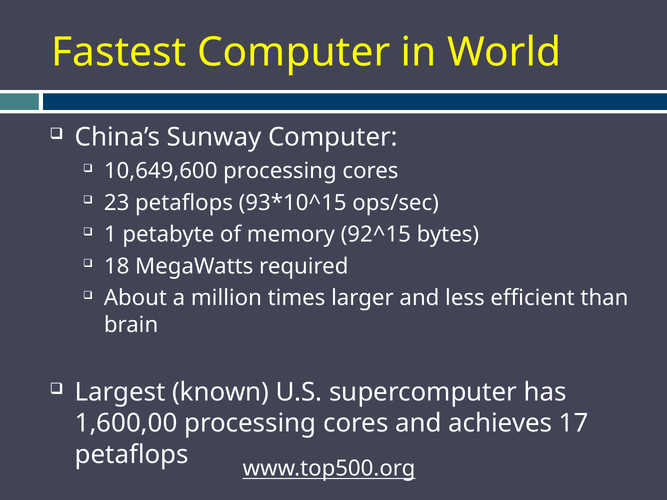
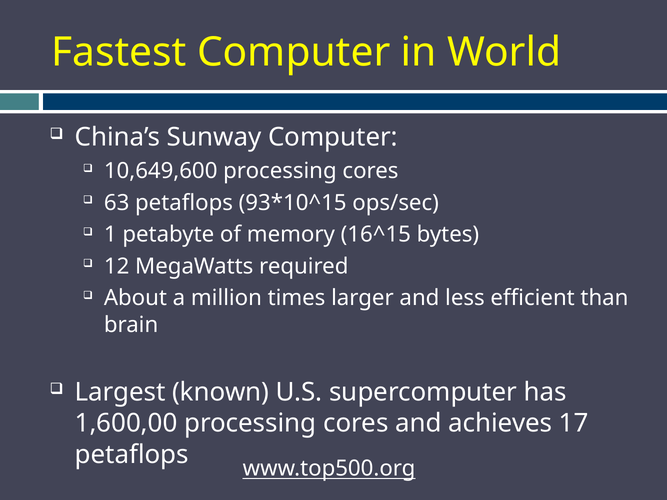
23: 23 -> 63
92^15: 92^15 -> 16^15
18: 18 -> 12
